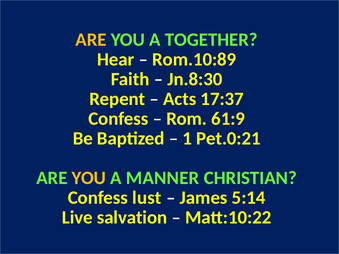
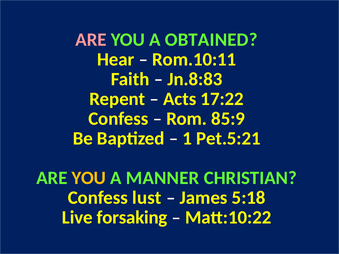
ARE at (91, 40) colour: yellow -> pink
TOGETHER: TOGETHER -> OBTAINED
Rom.10:89: Rom.10:89 -> Rom.10:11
Jn.8:30: Jn.8:30 -> Jn.8:83
17:37: 17:37 -> 17:22
61:9: 61:9 -> 85:9
Pet.0:21: Pet.0:21 -> Pet.5:21
5:14: 5:14 -> 5:18
salvation: salvation -> forsaking
